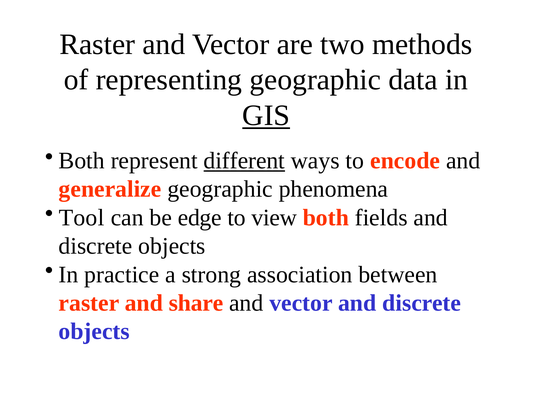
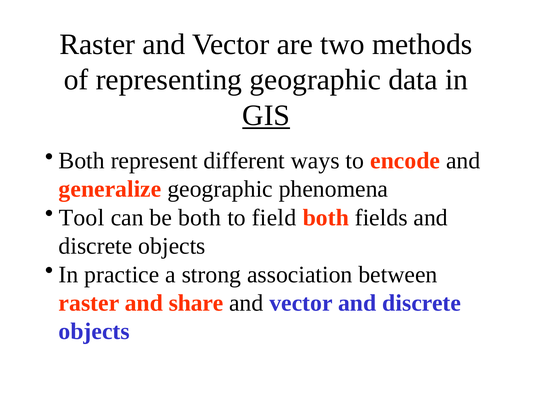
different underline: present -> none
be edge: edge -> both
view: view -> field
